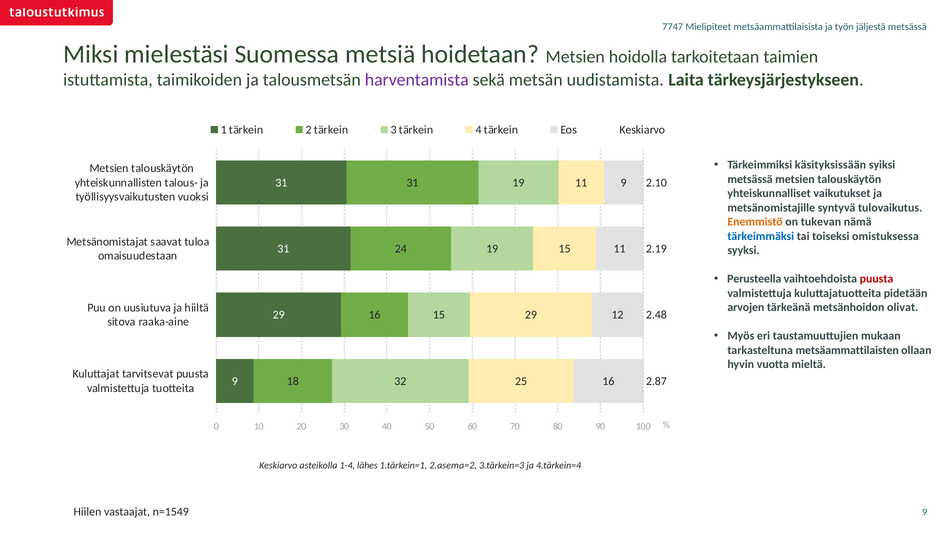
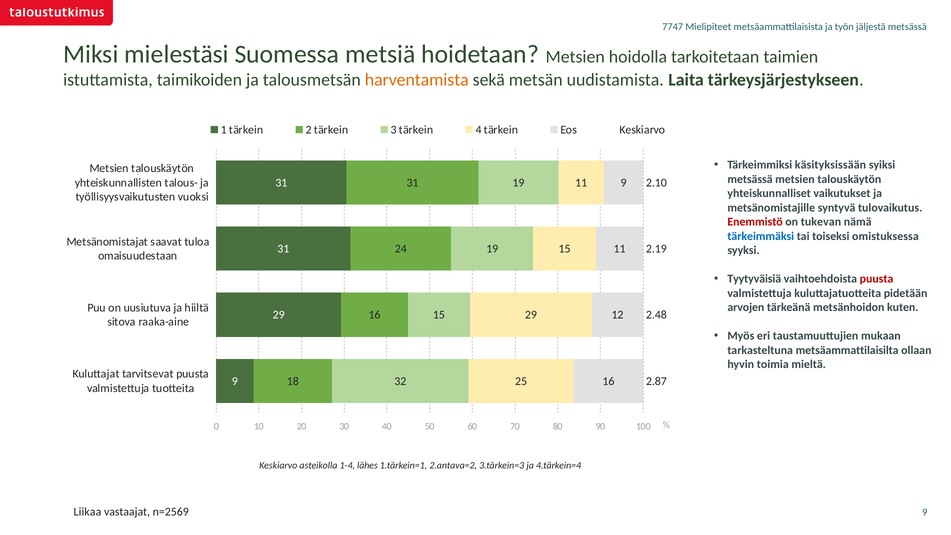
harventamista colour: purple -> orange
Enemmistö colour: orange -> red
Perusteella: Perusteella -> Tyytyväisiä
olivat: olivat -> kuten
metsäammattilaisten: metsäammattilaisten -> metsäammattilaisilta
vuotta: vuotta -> toimia
2.asema=2: 2.asema=2 -> 2.antava=2
Hiilen: Hiilen -> Liikaa
n=1549: n=1549 -> n=2569
